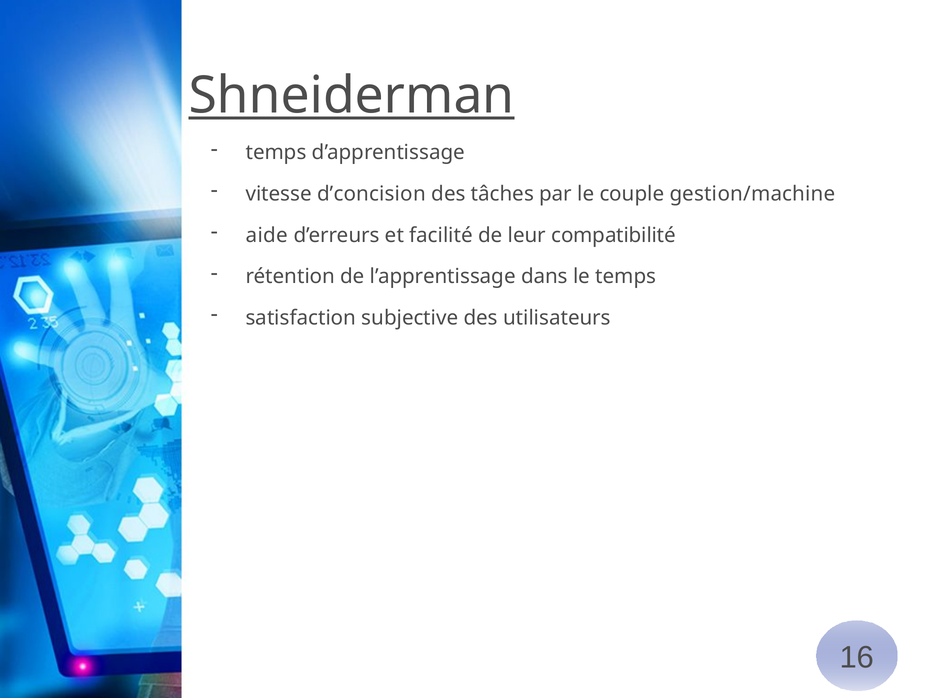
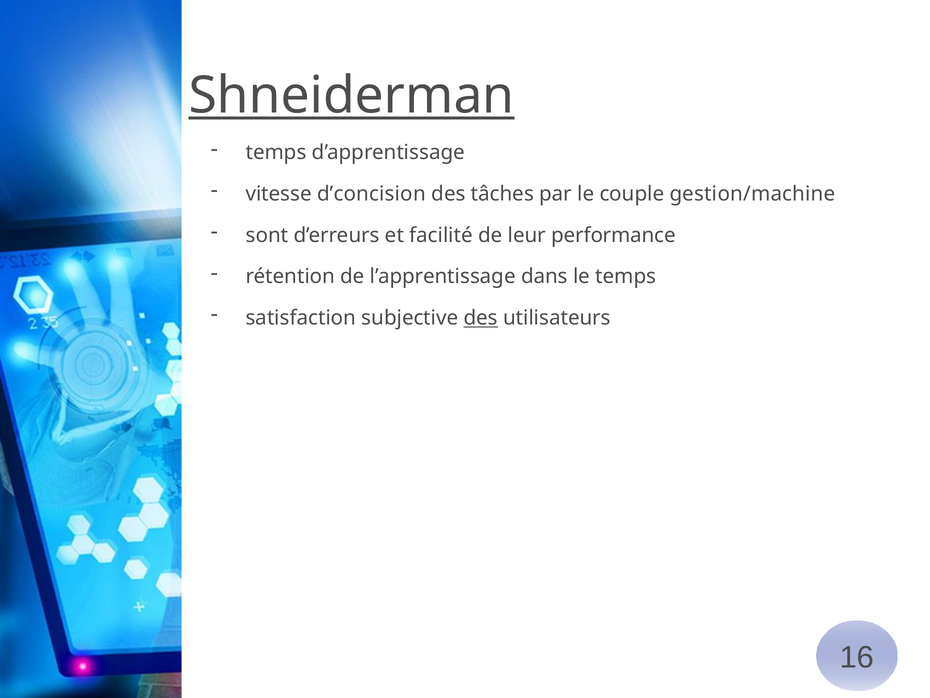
aide: aide -> sont
compatibilité: compatibilité -> performance
des at (481, 318) underline: none -> present
